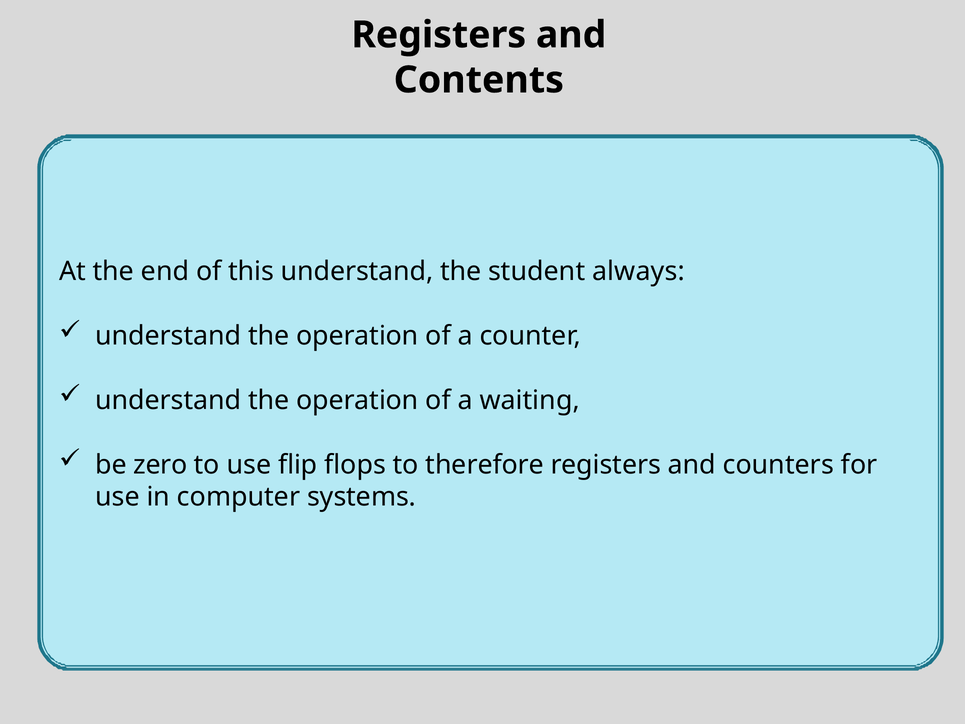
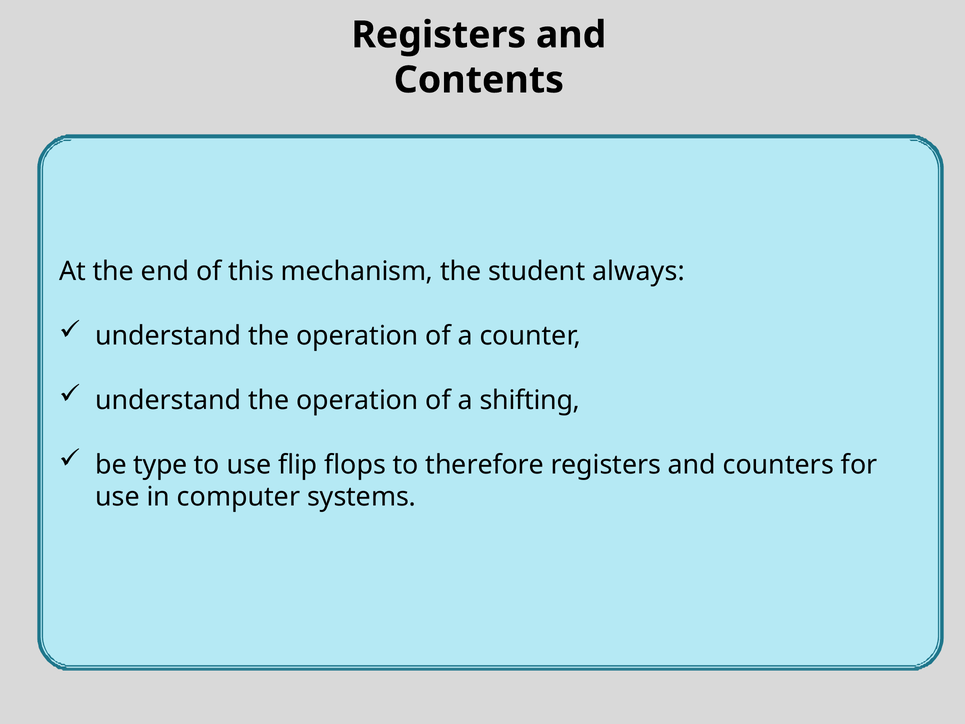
this understand: understand -> mechanism
waiting: waiting -> shifting
zero: zero -> type
